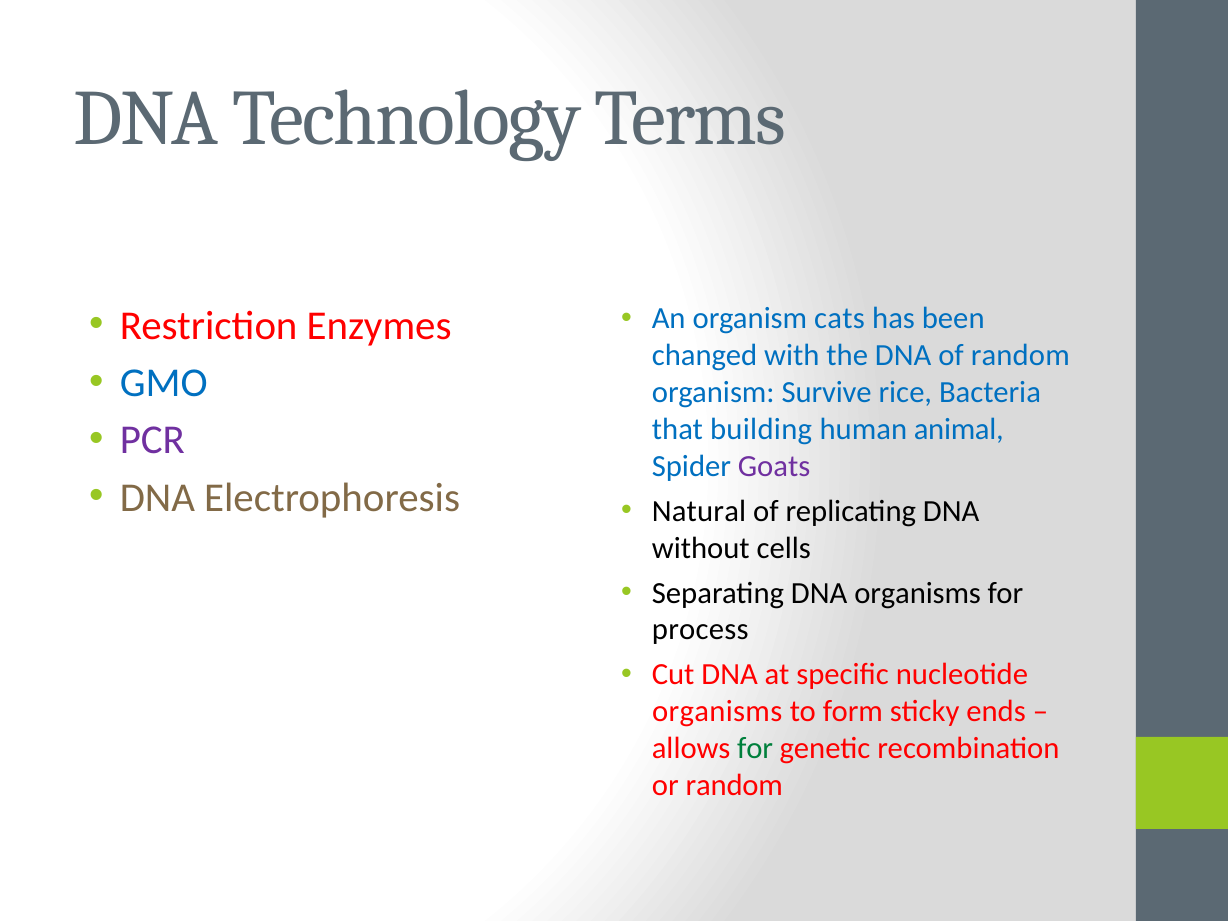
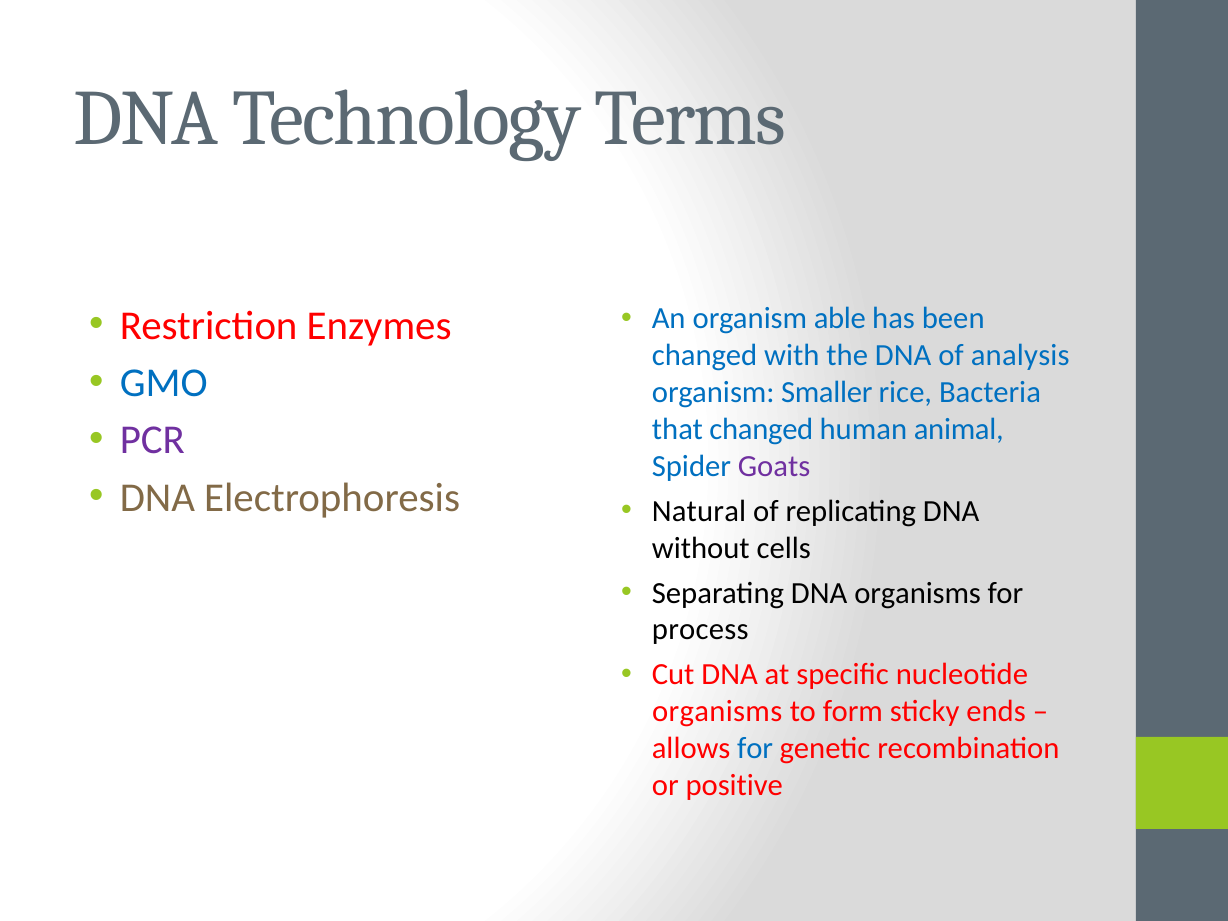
cats: cats -> able
of random: random -> analysis
Survive: Survive -> Smaller
that building: building -> changed
for at (755, 749) colour: green -> blue
or random: random -> positive
